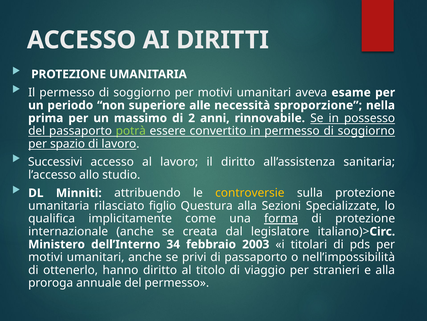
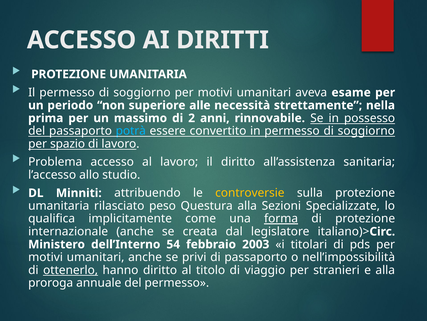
sproporzione: sproporzione -> strettamente
potrà colour: light green -> light blue
Successivi: Successivi -> Problema
figlio: figlio -> peso
34: 34 -> 54
ottenerlo underline: none -> present
